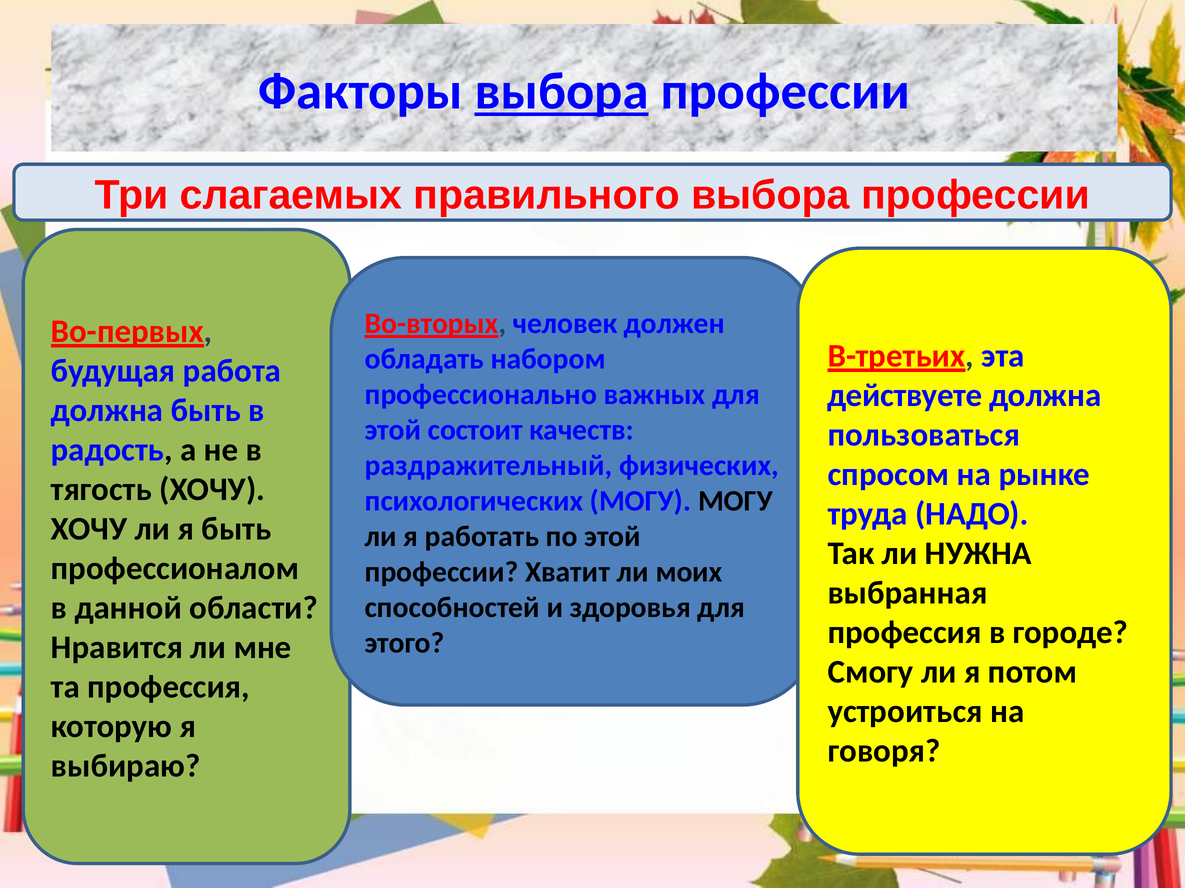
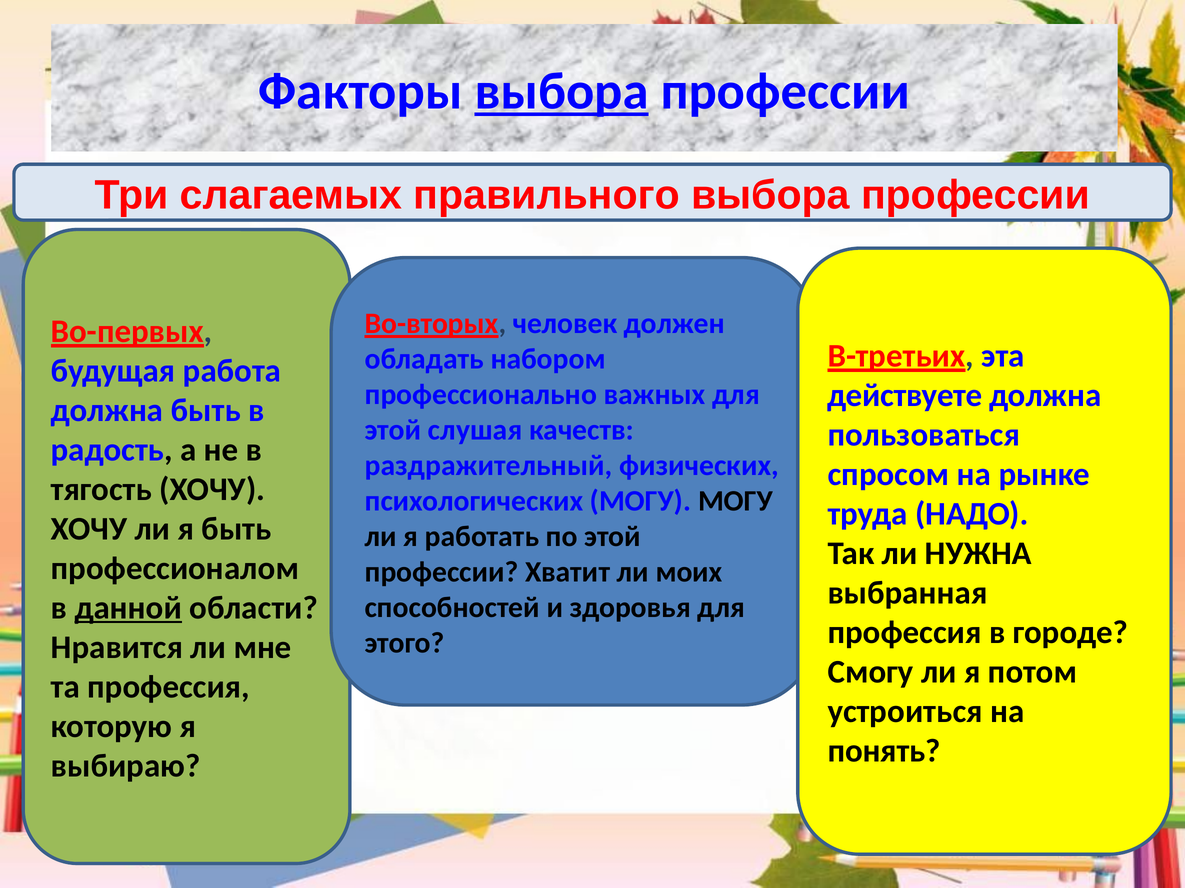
состоит: состоит -> слушая
данной underline: none -> present
говоря: говоря -> понять
